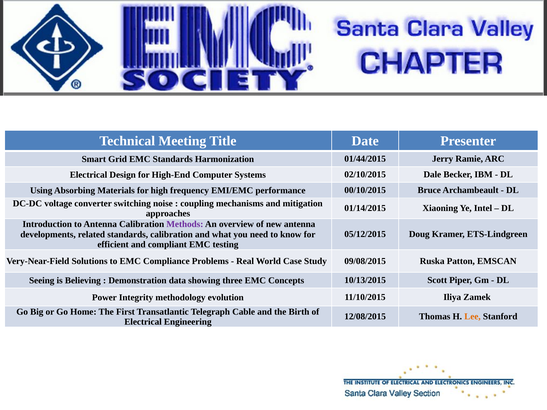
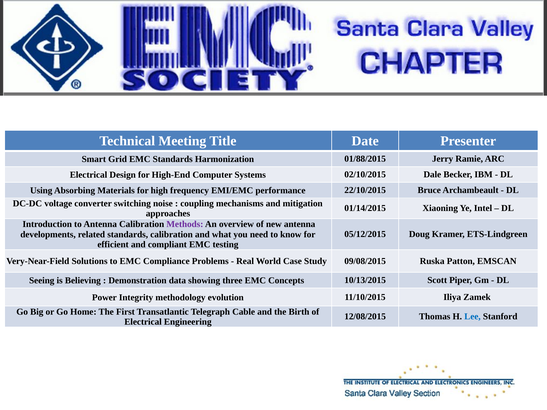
01/44/2015: 01/44/2015 -> 01/88/2015
00/10/2015: 00/10/2015 -> 22/10/2015
Lee colour: orange -> blue
